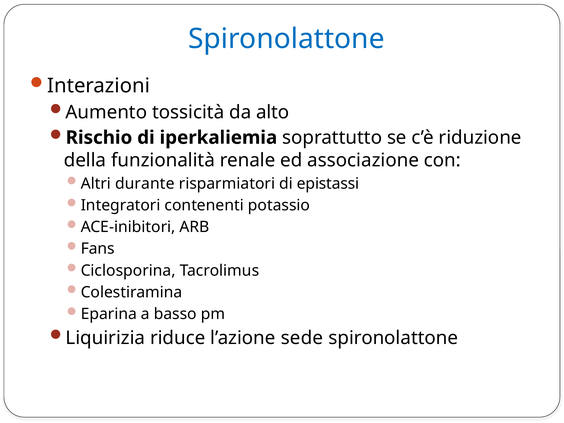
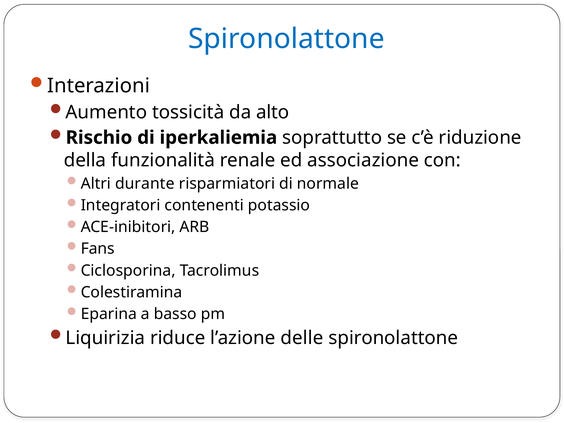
epistassi: epistassi -> normale
sede: sede -> delle
